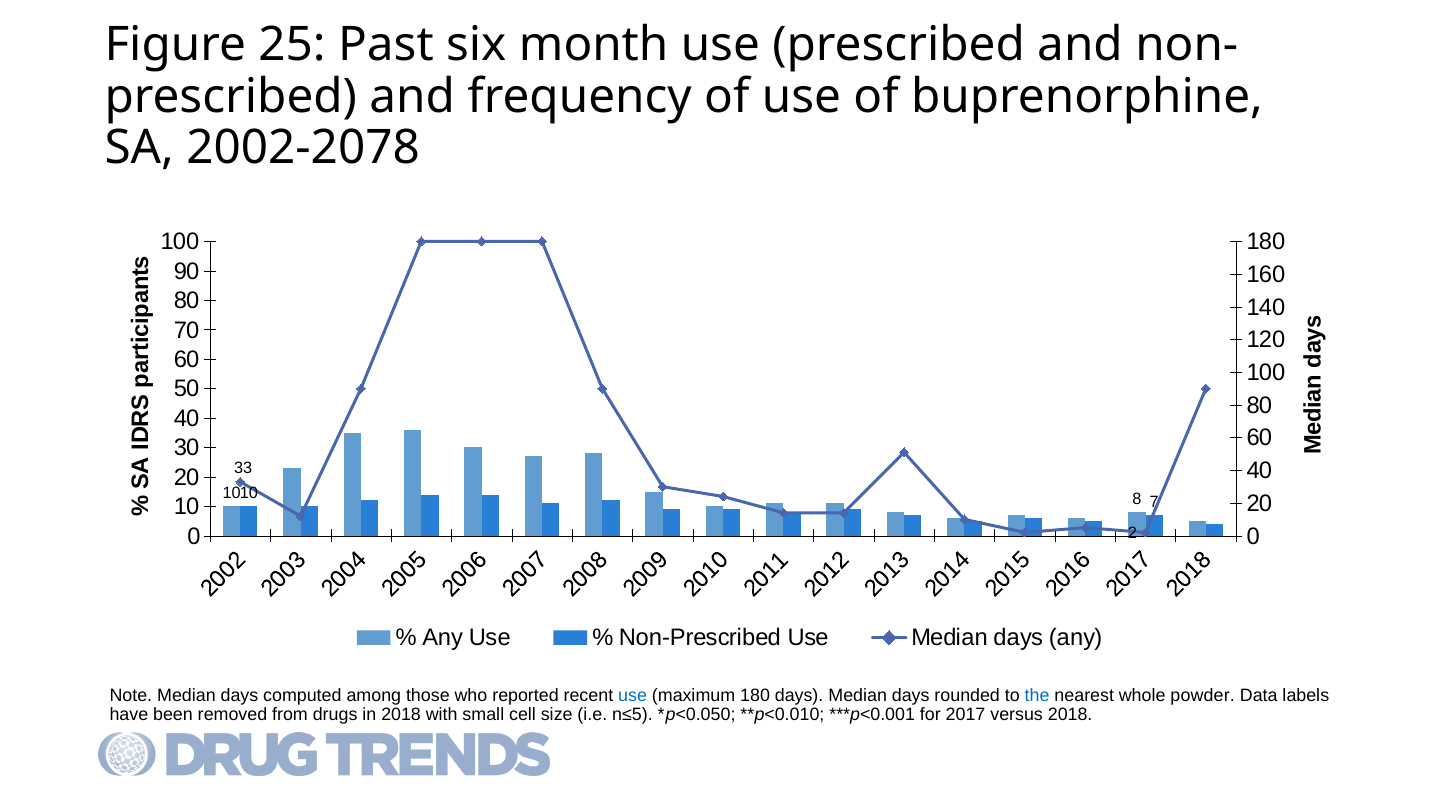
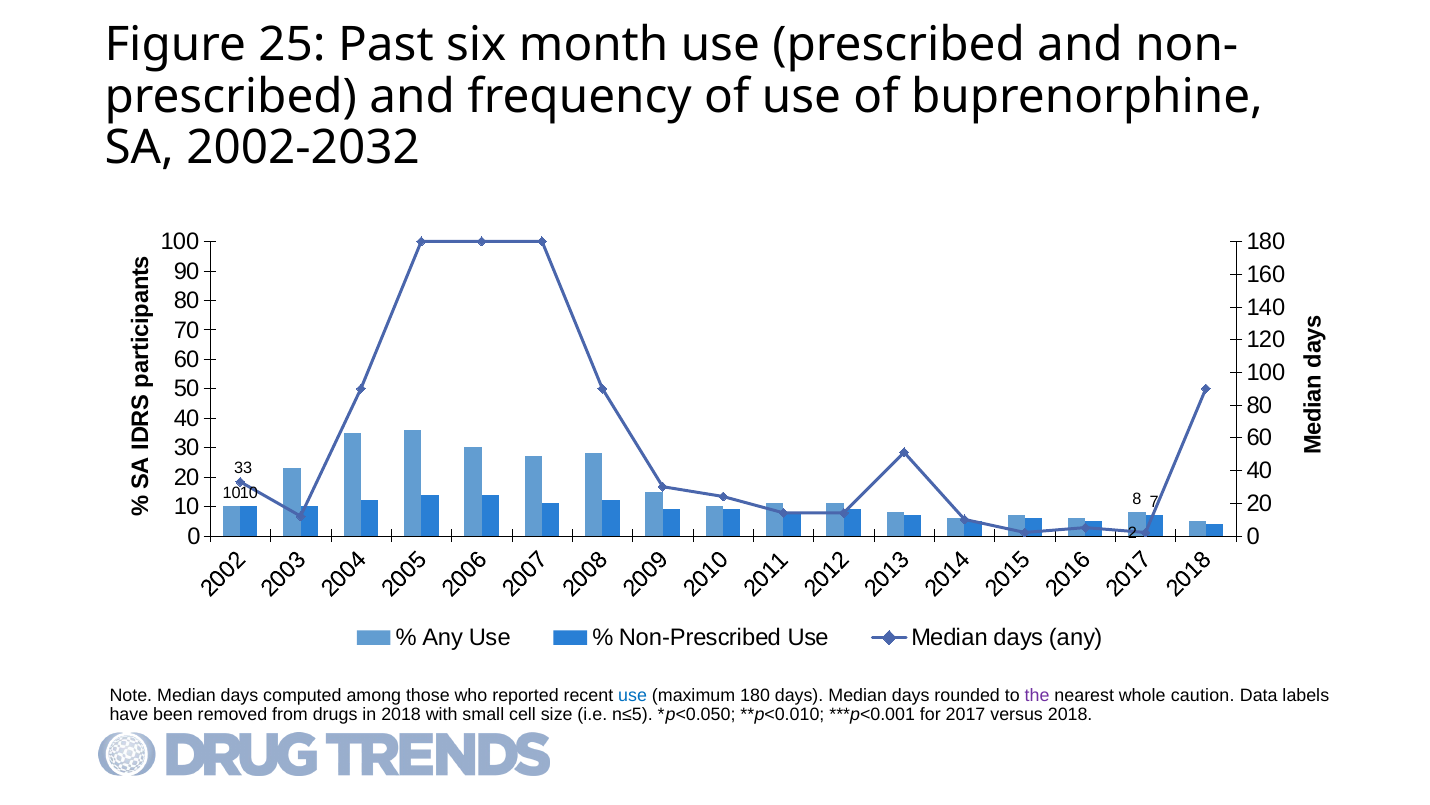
2002-2078: 2002-2078 -> 2002-2032
the colour: blue -> purple
powder: powder -> caution
